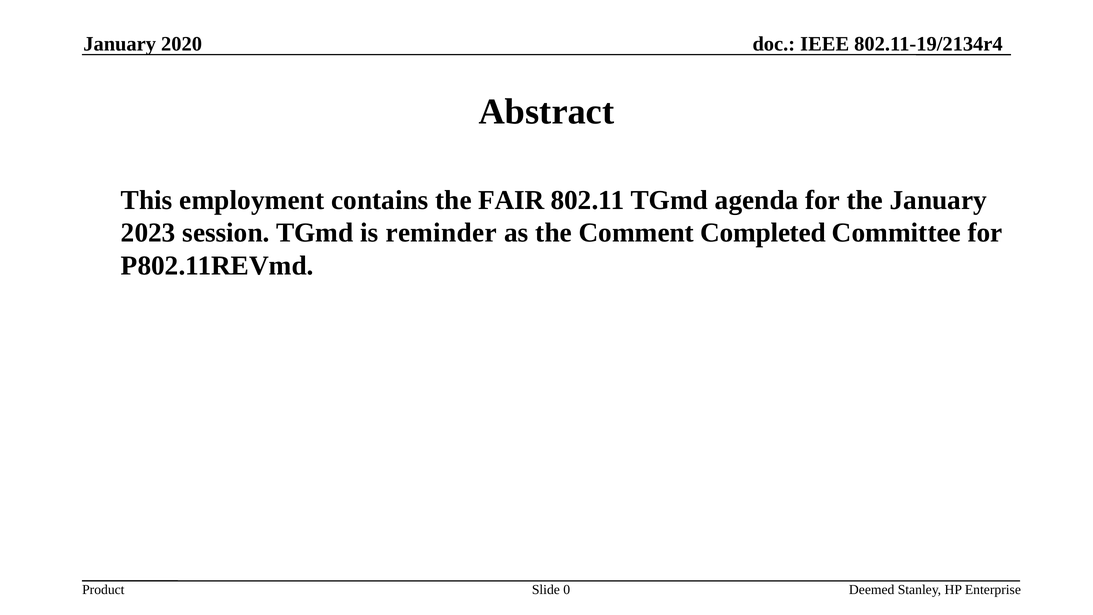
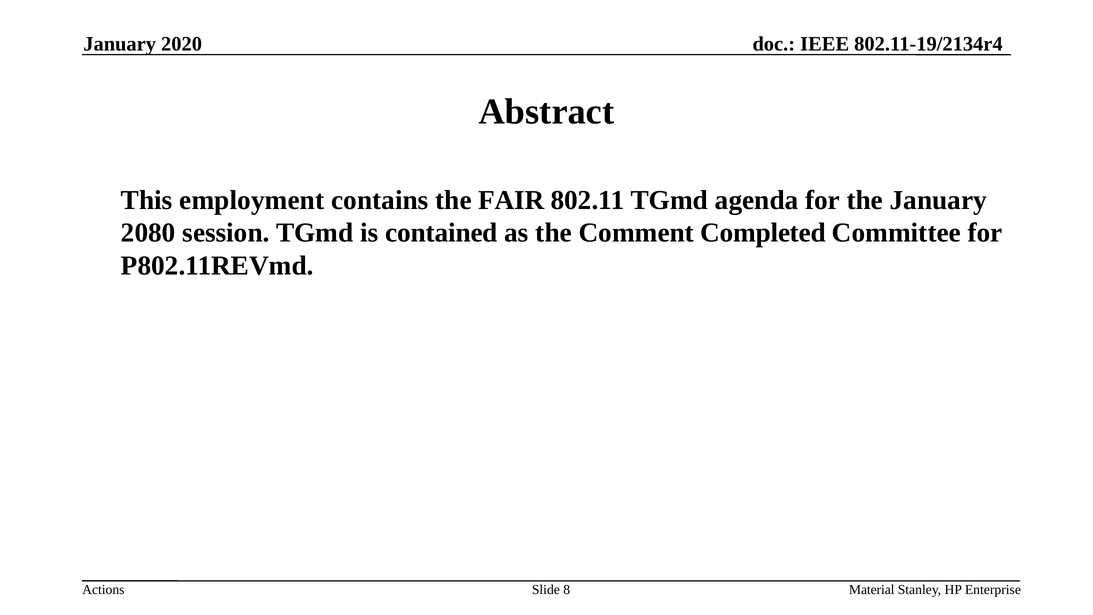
2023: 2023 -> 2080
reminder: reminder -> contained
Product: Product -> Actions
0: 0 -> 8
Deemed: Deemed -> Material
